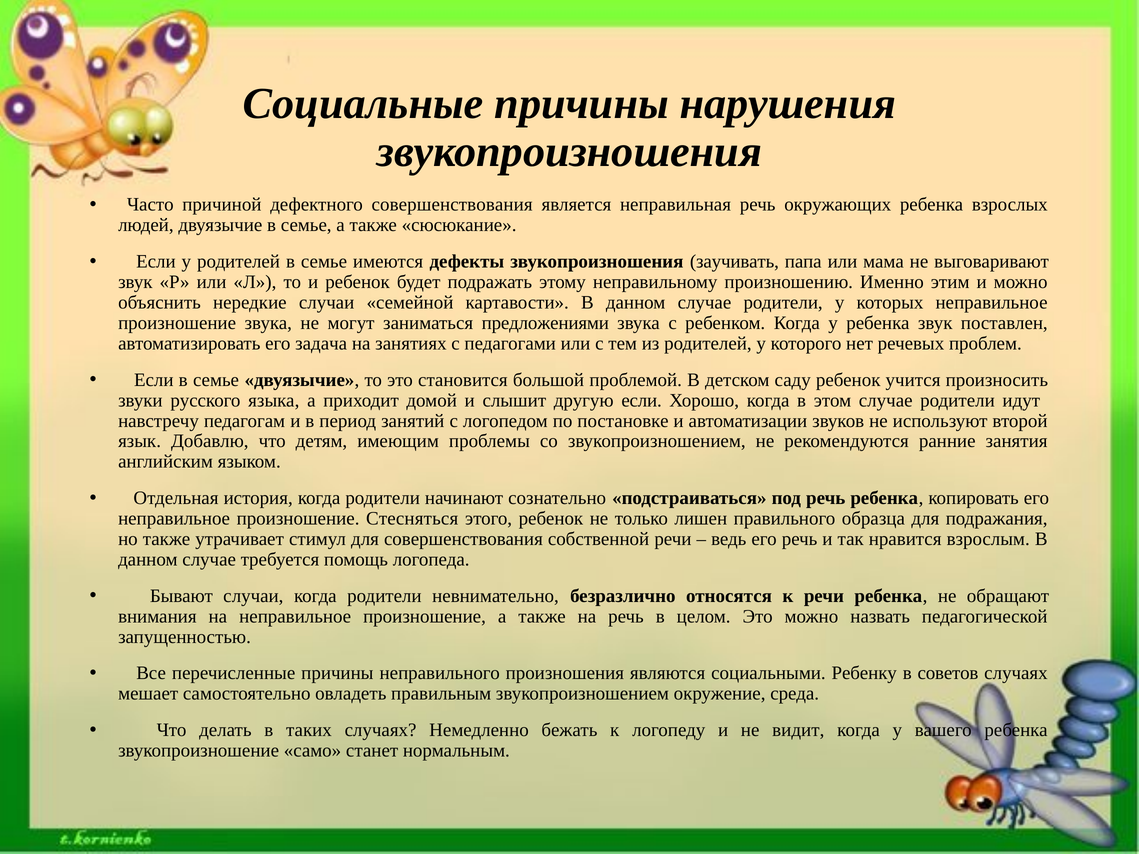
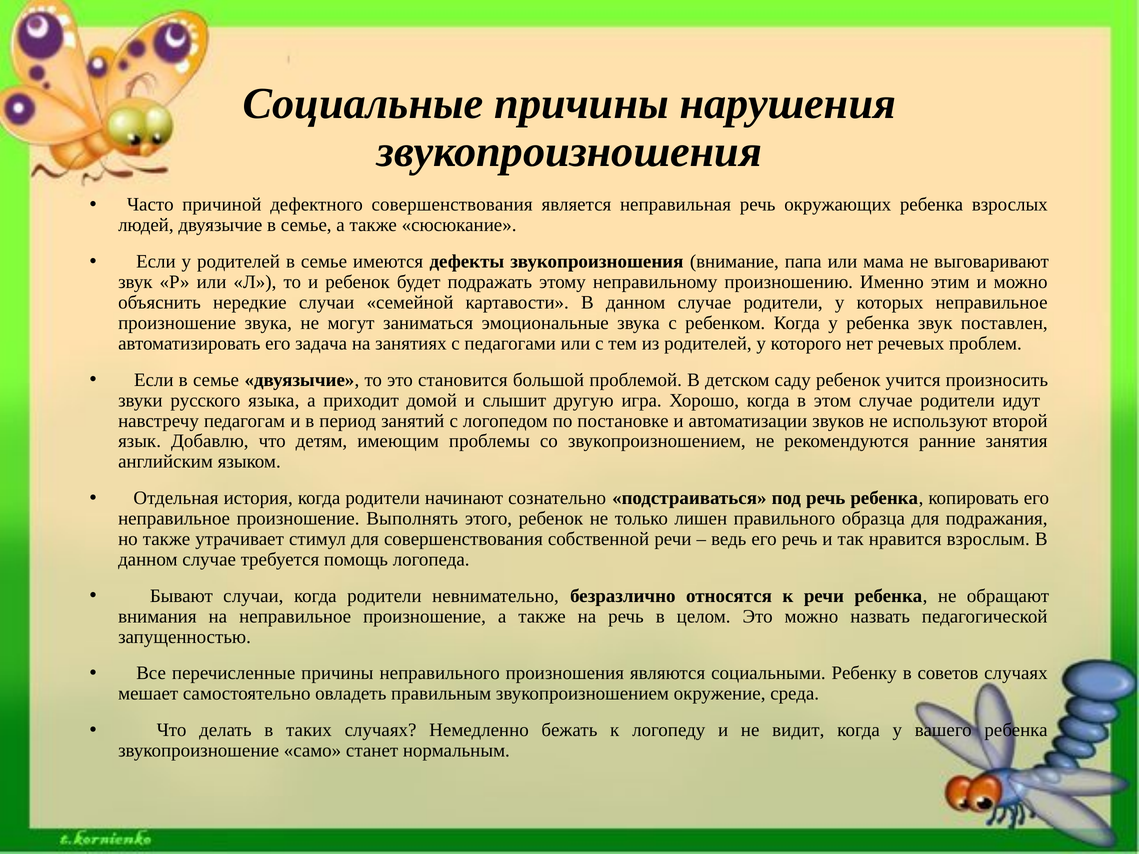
заучивать: заучивать -> внимание
предложениями: предложениями -> эмоциональные
другую если: если -> игра
Стесняться: Стесняться -> Выполнять
